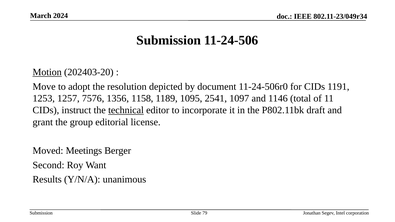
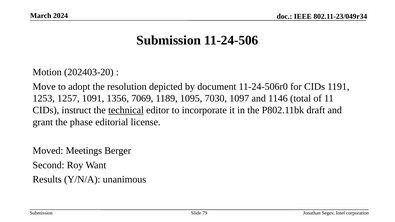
Motion underline: present -> none
7576: 7576 -> 1091
1158: 1158 -> 7069
2541: 2541 -> 7030
group: group -> phase
